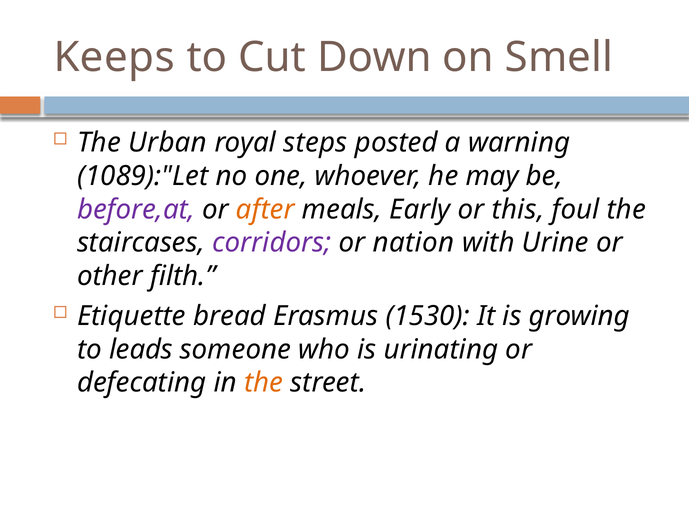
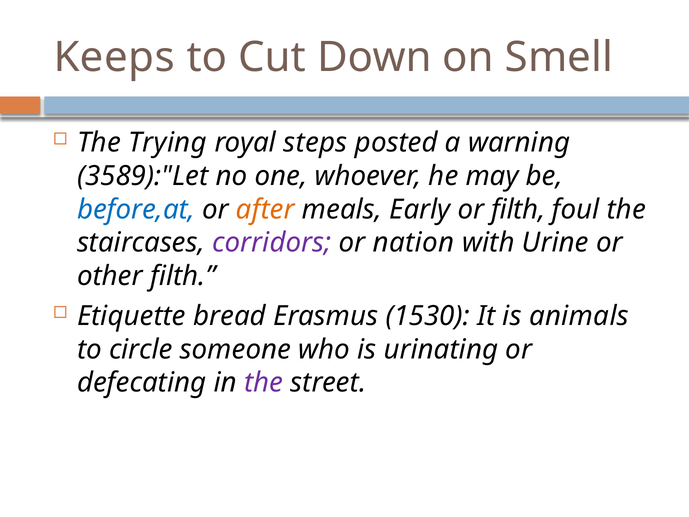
Urban: Urban -> Trying
1089):"Let: 1089):"Let -> 3589):"Let
before,at colour: purple -> blue
or this: this -> filth
growing: growing -> animals
leads: leads -> circle
the at (264, 383) colour: orange -> purple
